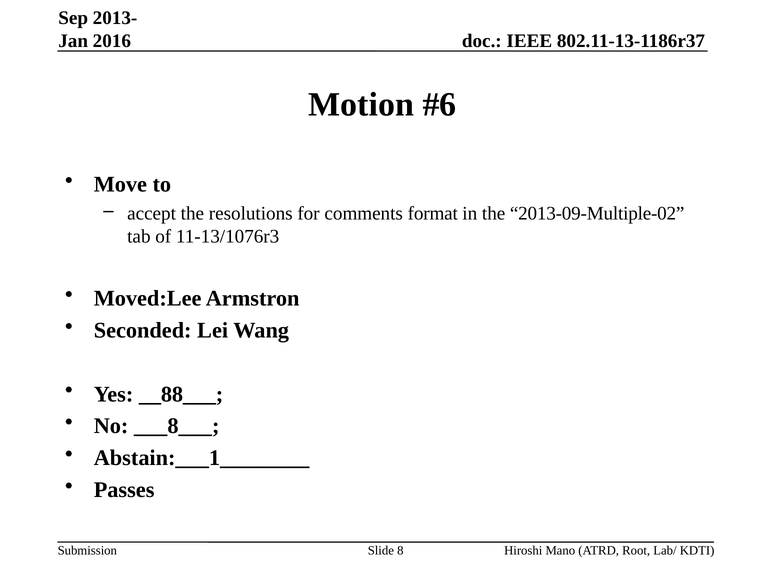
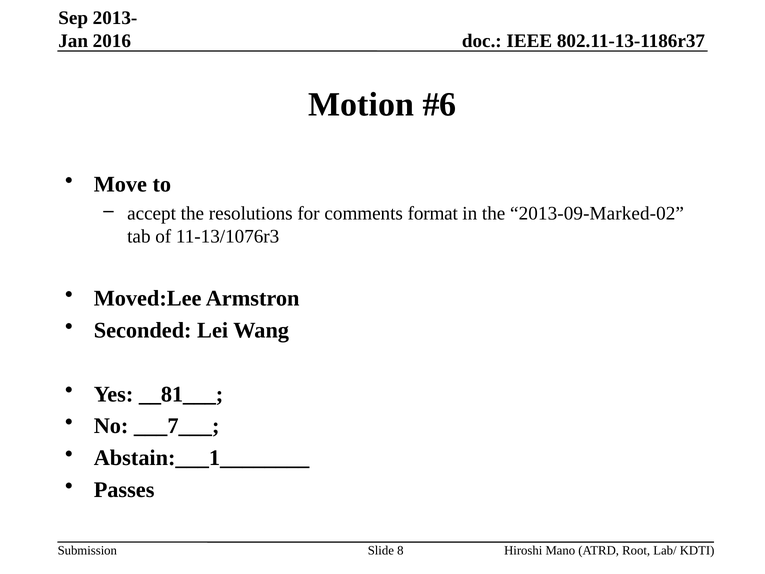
2013-09-Multiple-02: 2013-09-Multiple-02 -> 2013-09-Marked-02
__88___: __88___ -> __81___
___8___: ___8___ -> ___7___
